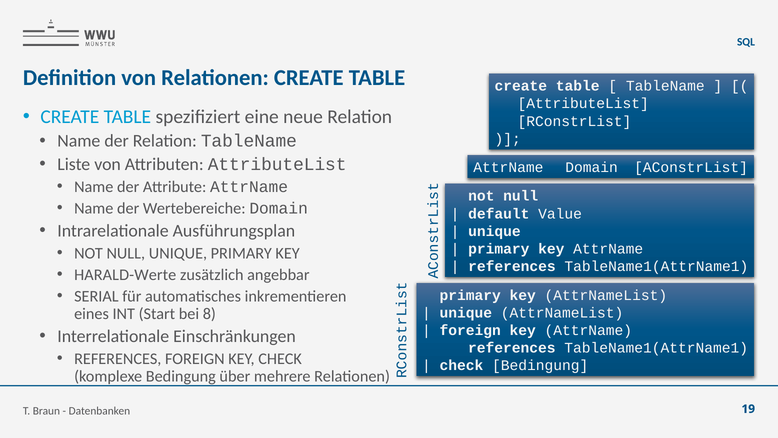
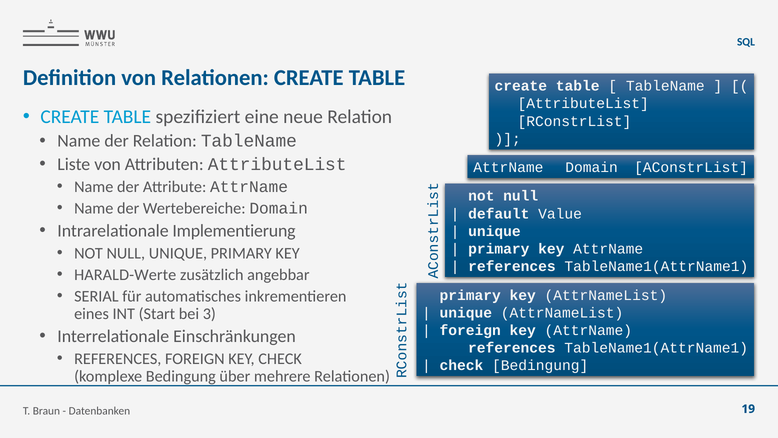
Ausführungsplan: Ausführungsplan -> Implementierung
8: 8 -> 3
